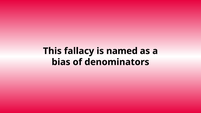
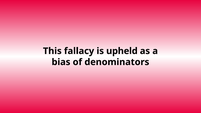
named: named -> upheld
